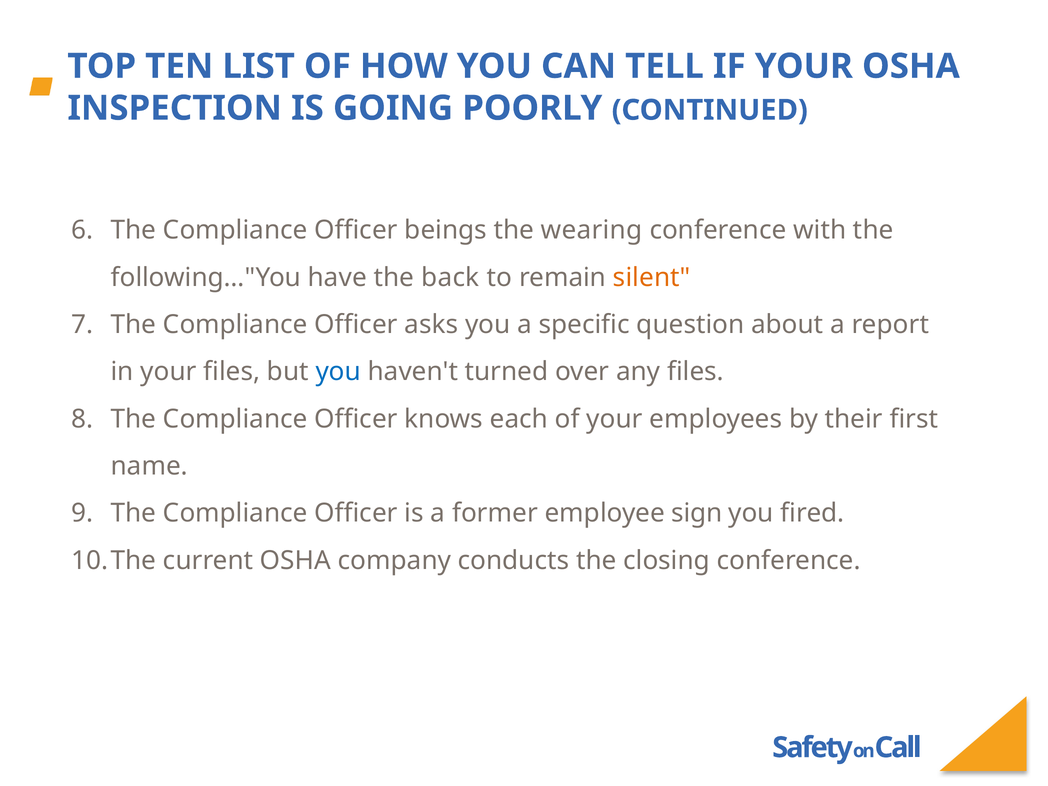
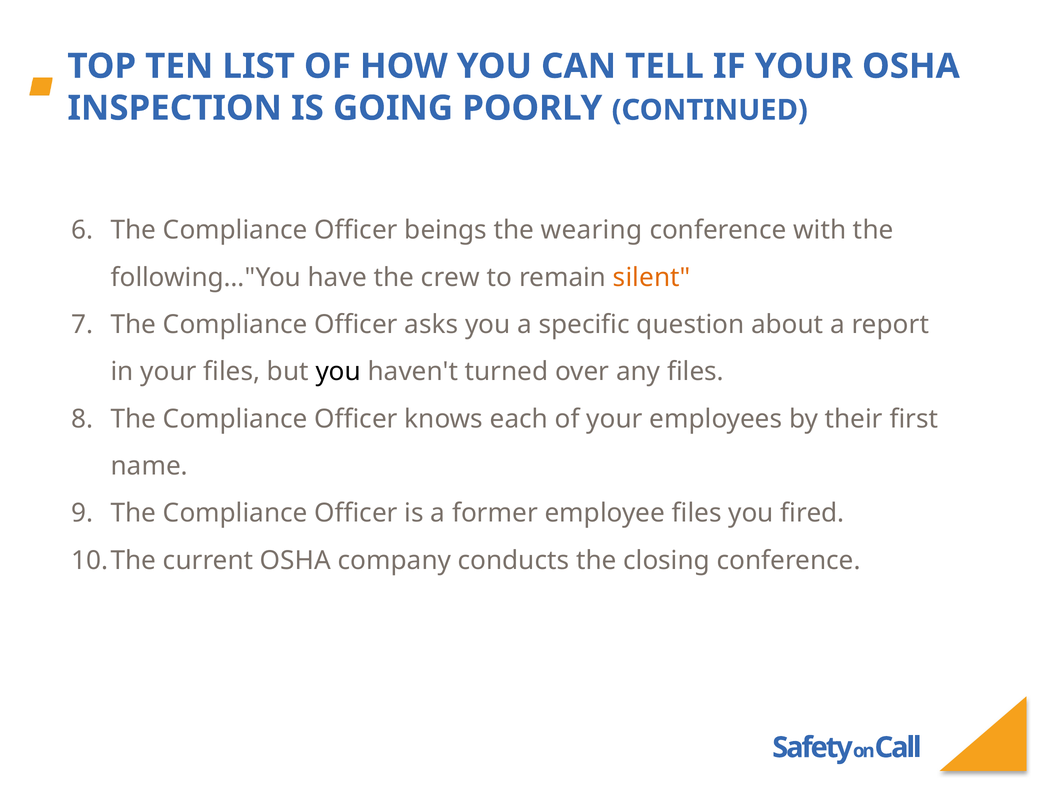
back: back -> crew
you at (338, 372) colour: blue -> black
employee sign: sign -> files
